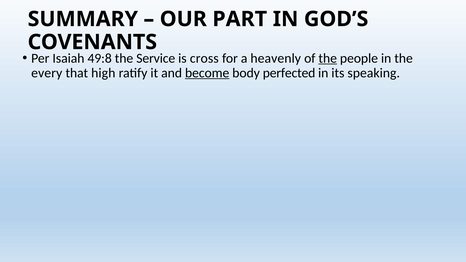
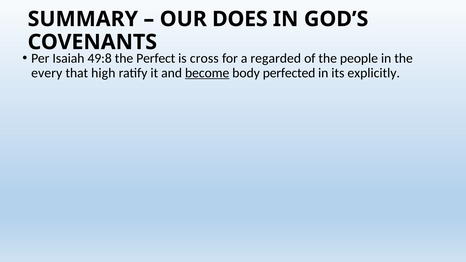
PART: PART -> DOES
Service: Service -> Perfect
heavenly: heavenly -> regarded
the at (328, 58) underline: present -> none
speaking: speaking -> explicitly
